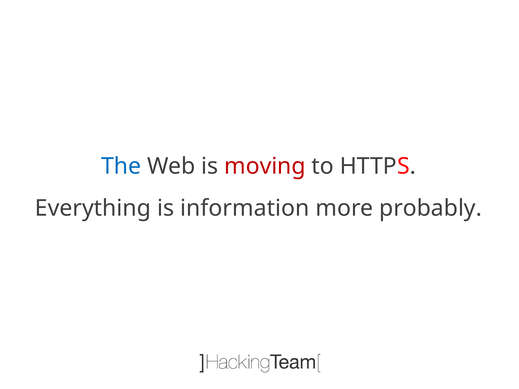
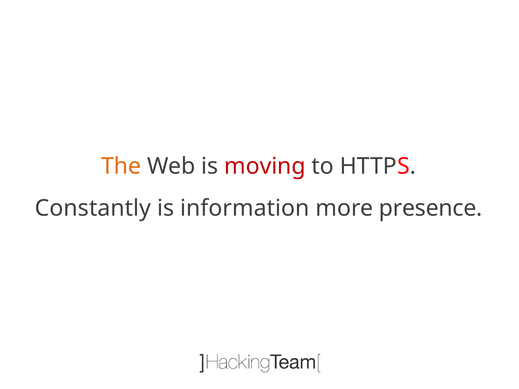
The colour: blue -> orange
Everything: Everything -> Constantly
probably: probably -> presence
